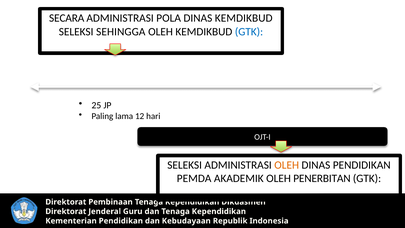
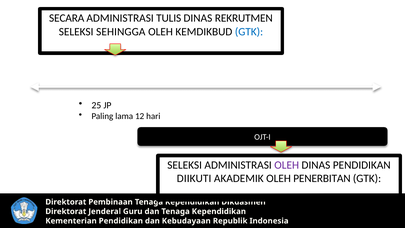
POLA: POLA -> TULIS
DINAS KEMDIKBUD: KEMDIKBUD -> REKRUTMEN
OLEH at (287, 165) colour: orange -> purple
PEMDA: PEMDA -> DIIKUTI
